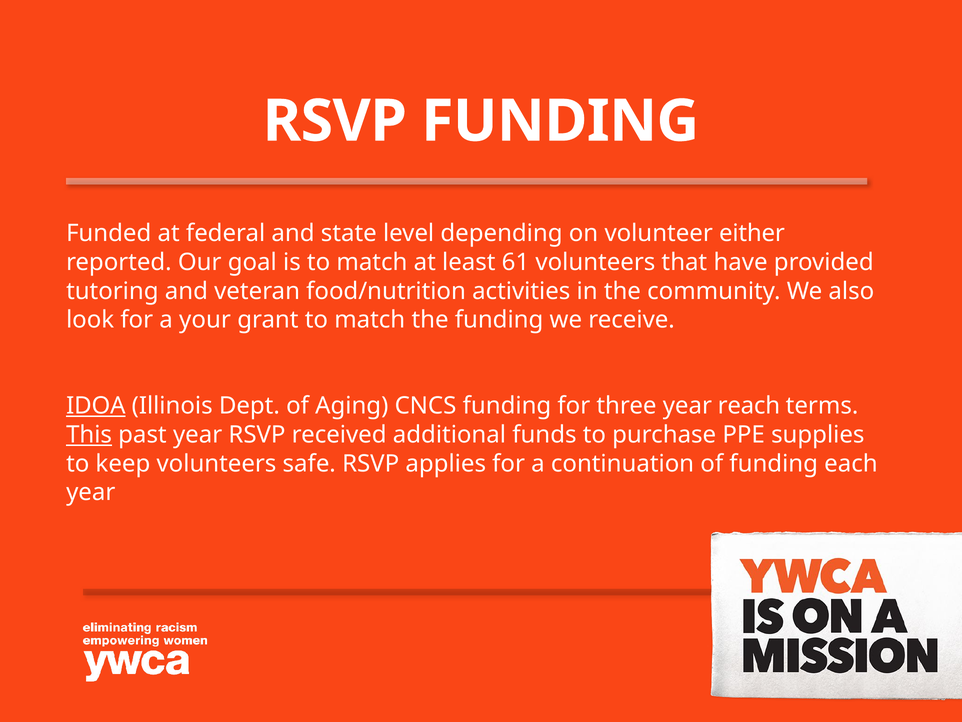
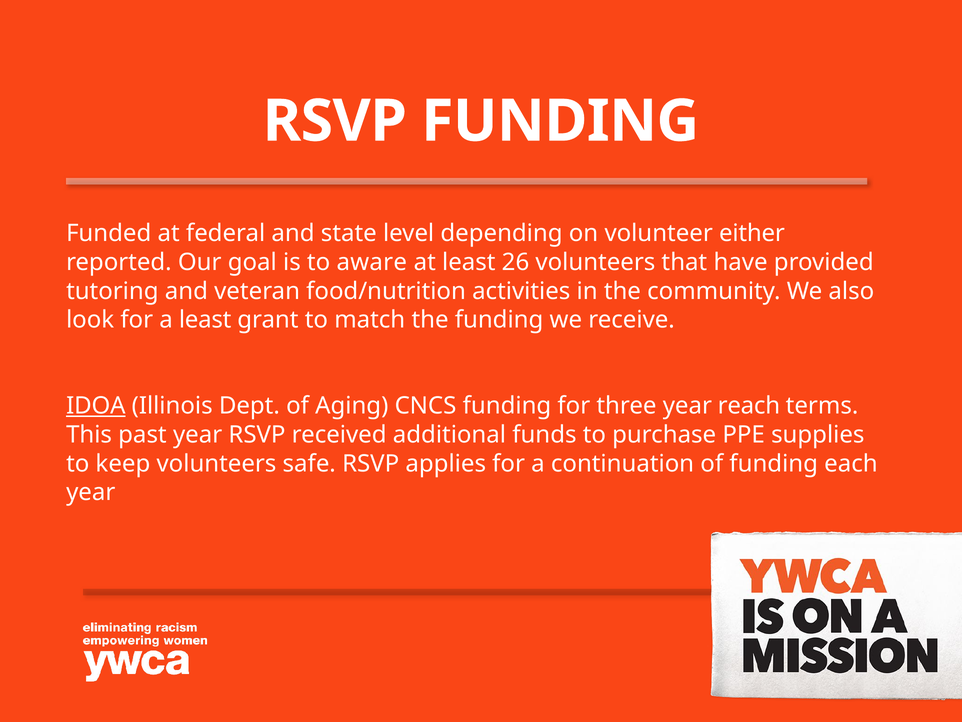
is to match: match -> aware
61: 61 -> 26
a your: your -> least
This underline: present -> none
